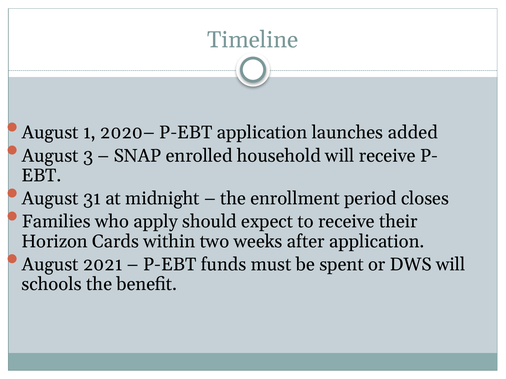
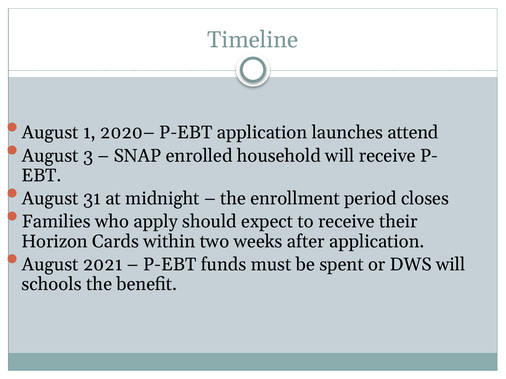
added: added -> attend
